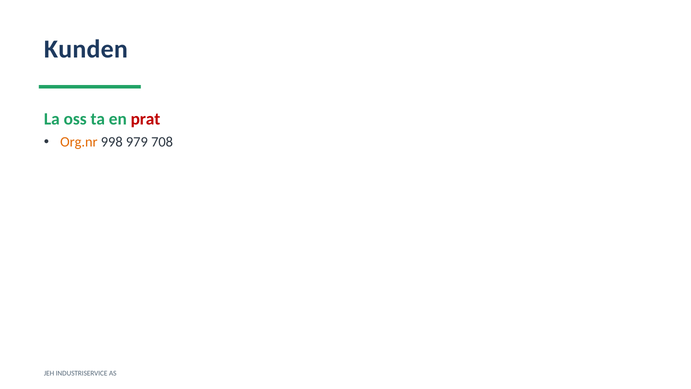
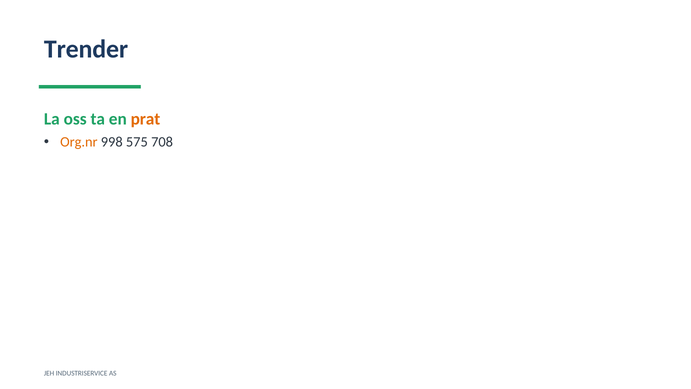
Kunden: Kunden -> Trender
prat colour: red -> orange
979: 979 -> 575
